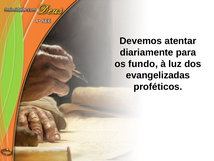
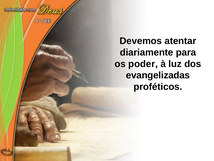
fundo: fundo -> poder
